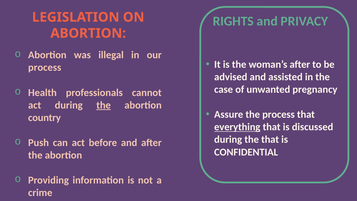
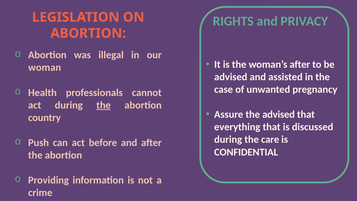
process at (45, 67): process -> woman
the process: process -> advised
everything underline: present -> none
the that: that -> care
